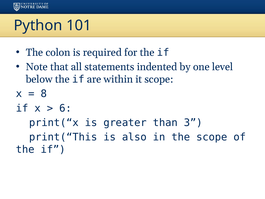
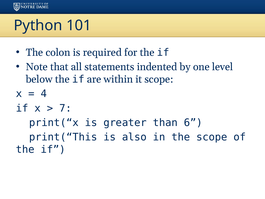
8: 8 -> 4
6: 6 -> 7
3: 3 -> 6
